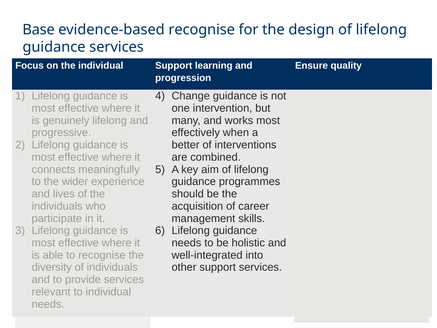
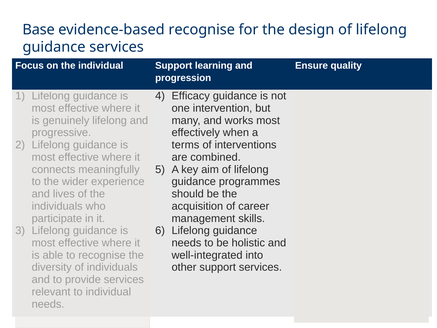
Change: Change -> Efficacy
better: better -> terms
